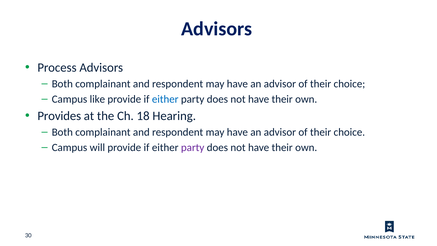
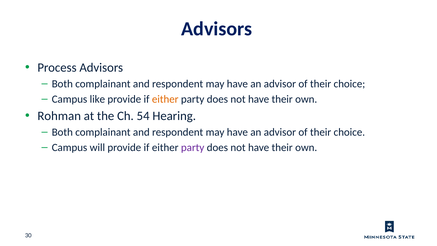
either at (165, 99) colour: blue -> orange
Provides: Provides -> Rohman
18: 18 -> 54
